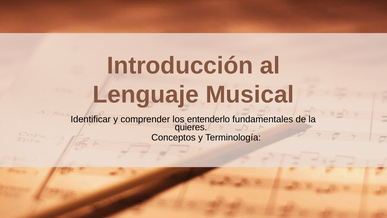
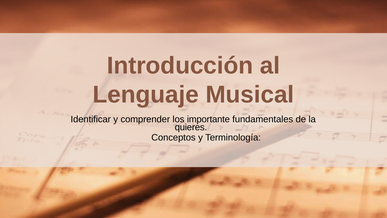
entenderlo: entenderlo -> importante
